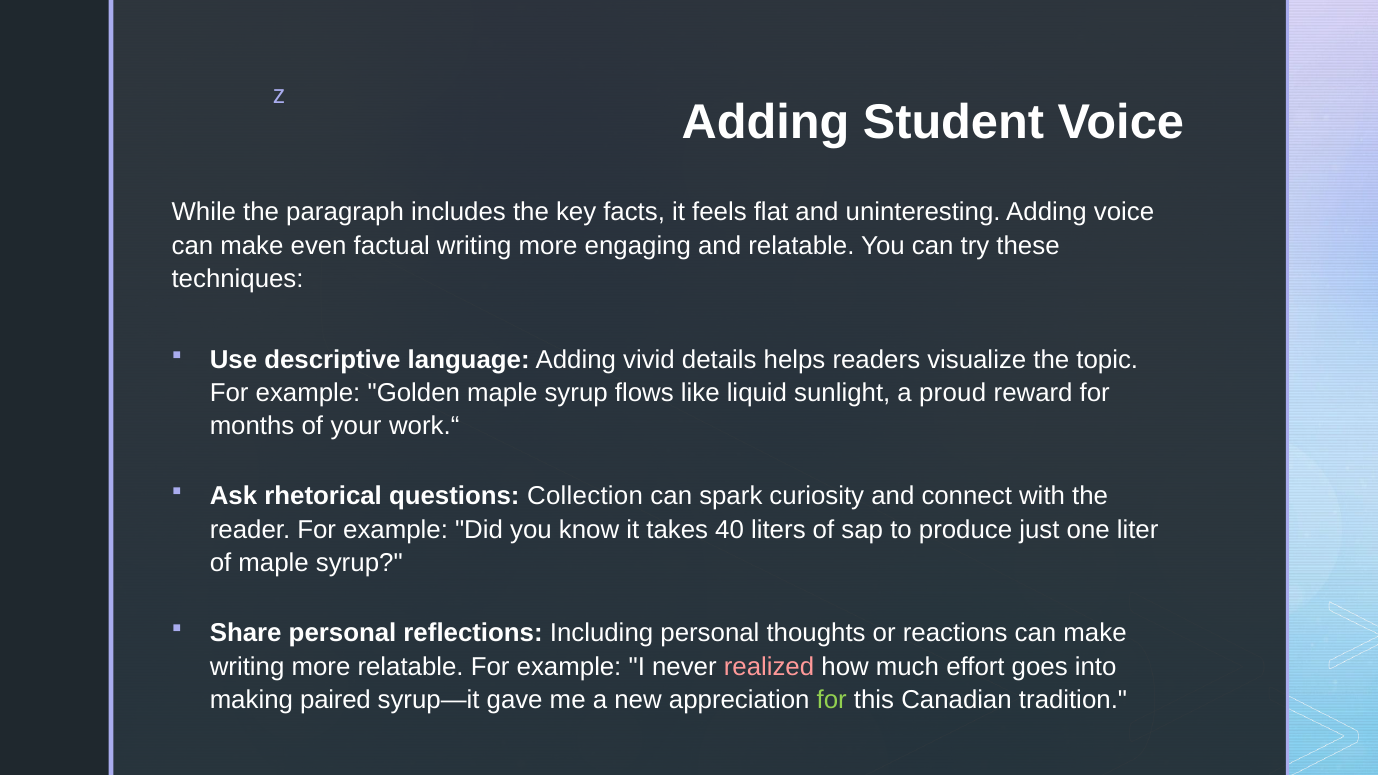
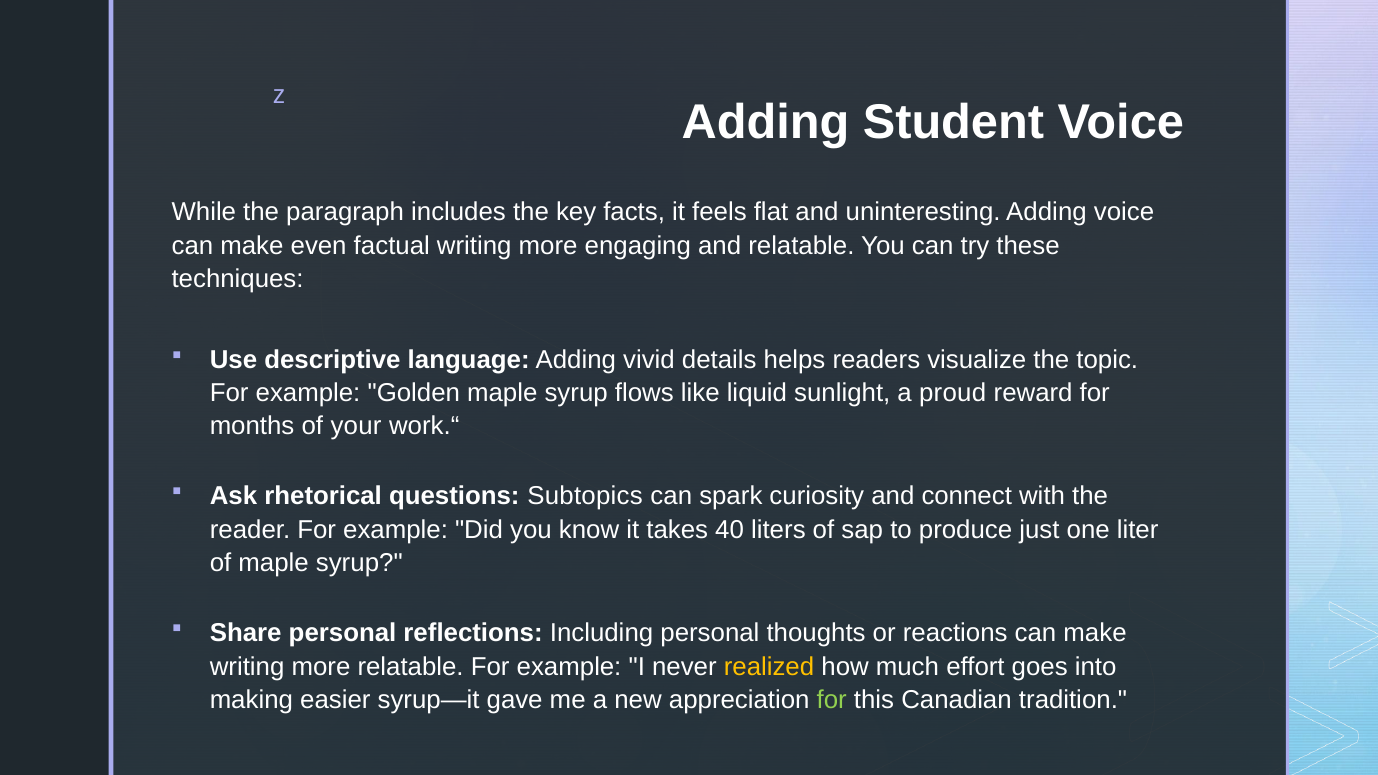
Collection: Collection -> Subtopics
realized colour: pink -> yellow
paired: paired -> easier
